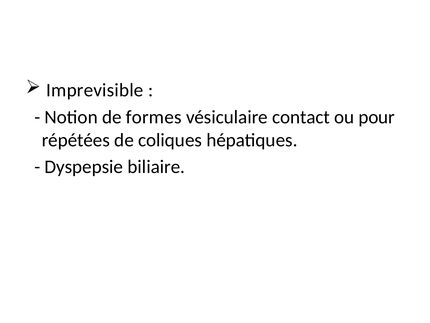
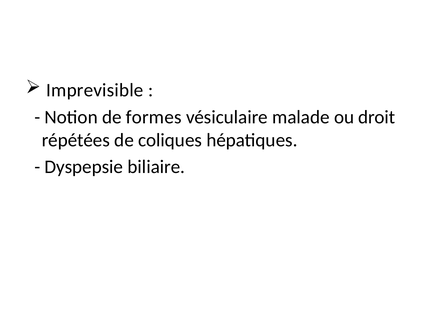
contact: contact -> malade
pour: pour -> droit
